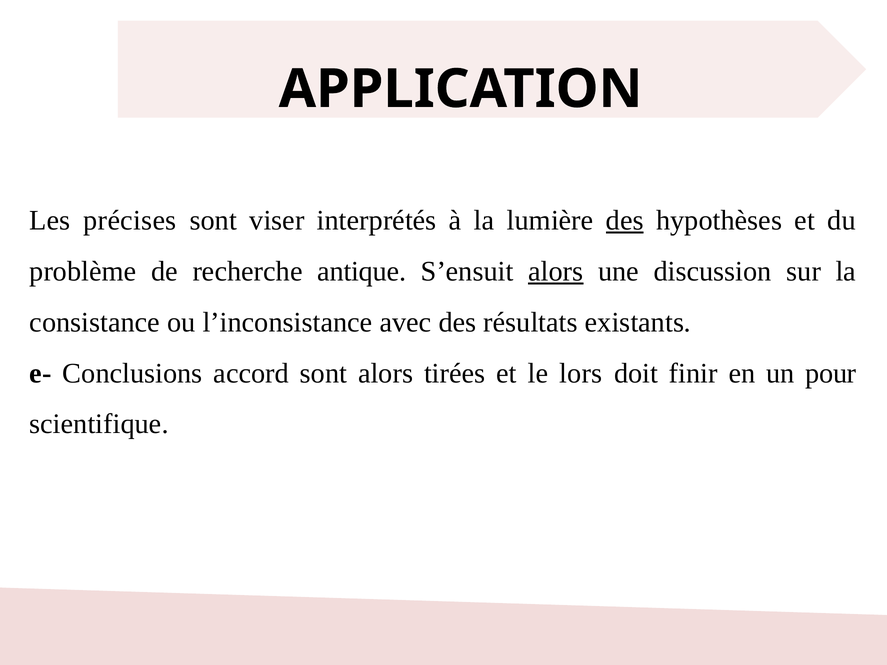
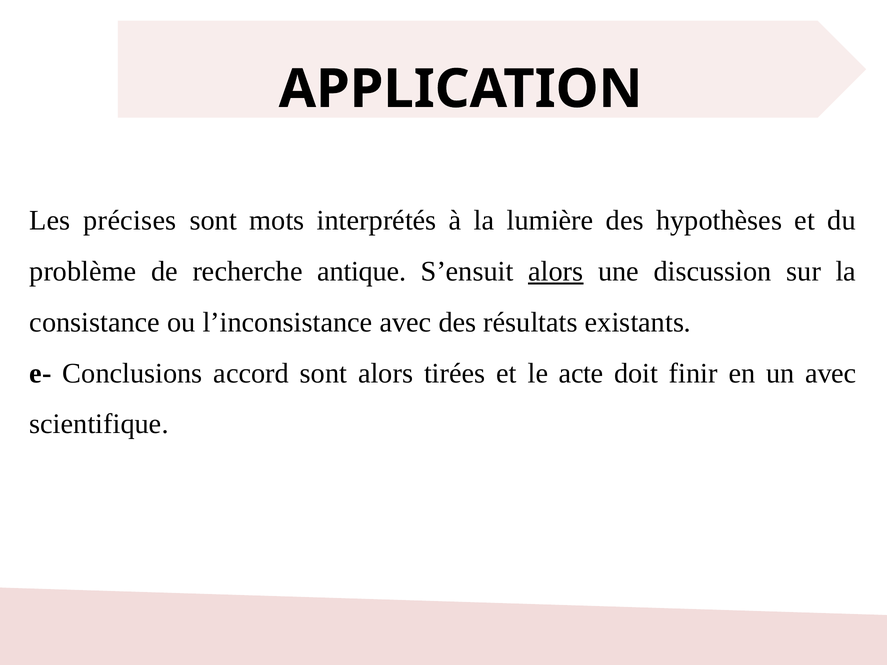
viser: viser -> mots
des at (625, 220) underline: present -> none
lors: lors -> acte
un pour: pour -> avec
